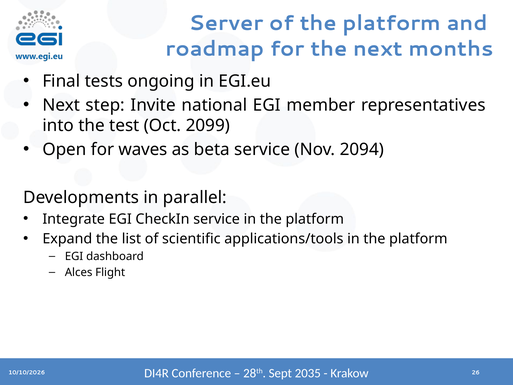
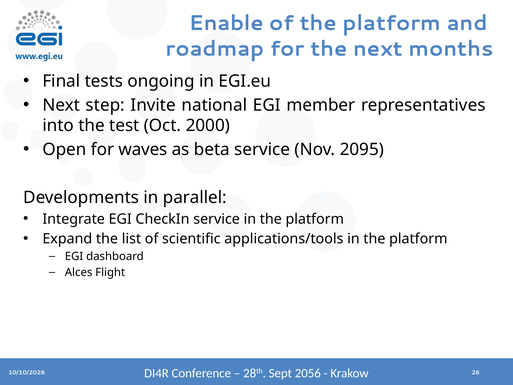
Server: Server -> Enable
2099: 2099 -> 2000
2094: 2094 -> 2095
2035: 2035 -> 2056
